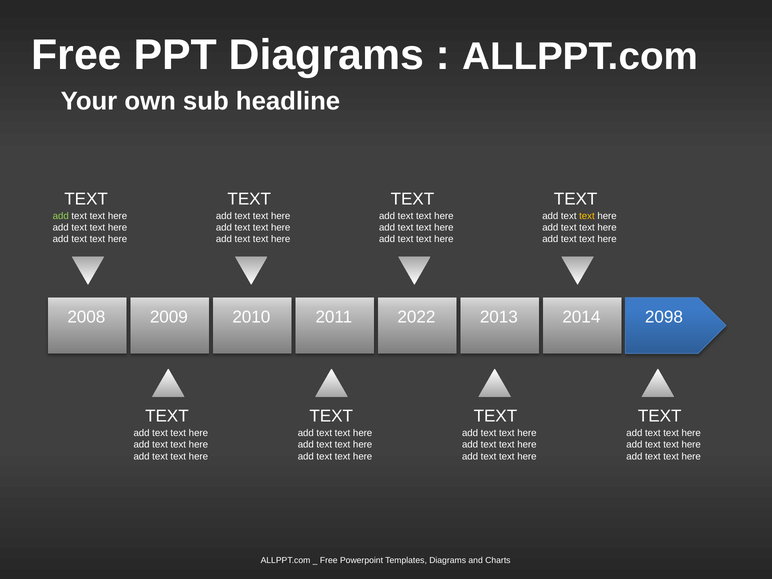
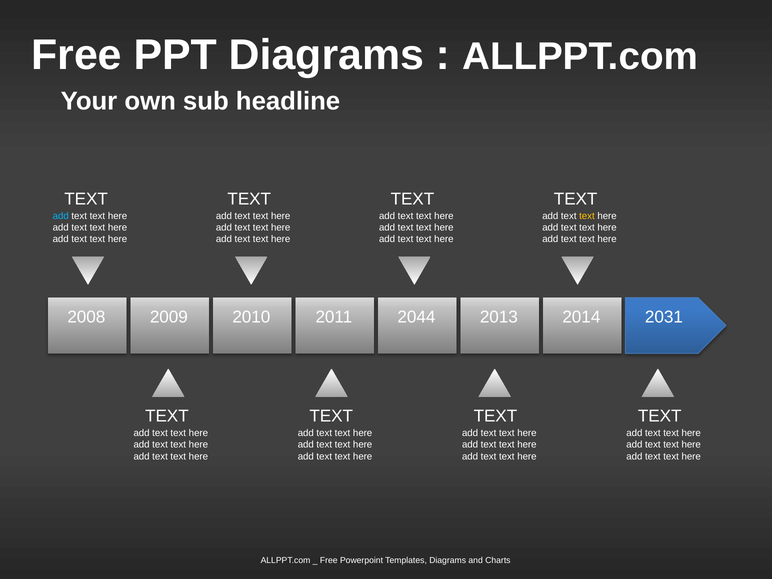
add at (61, 216) colour: light green -> light blue
2022: 2022 -> 2044
2098: 2098 -> 2031
